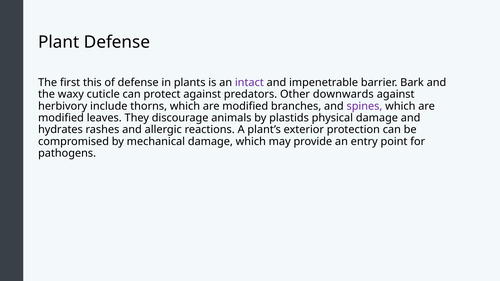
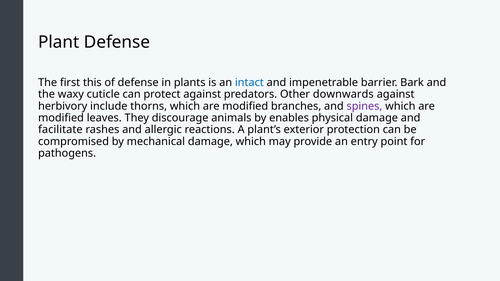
intact colour: purple -> blue
plastids: plastids -> enables
hydrates: hydrates -> facilitate
